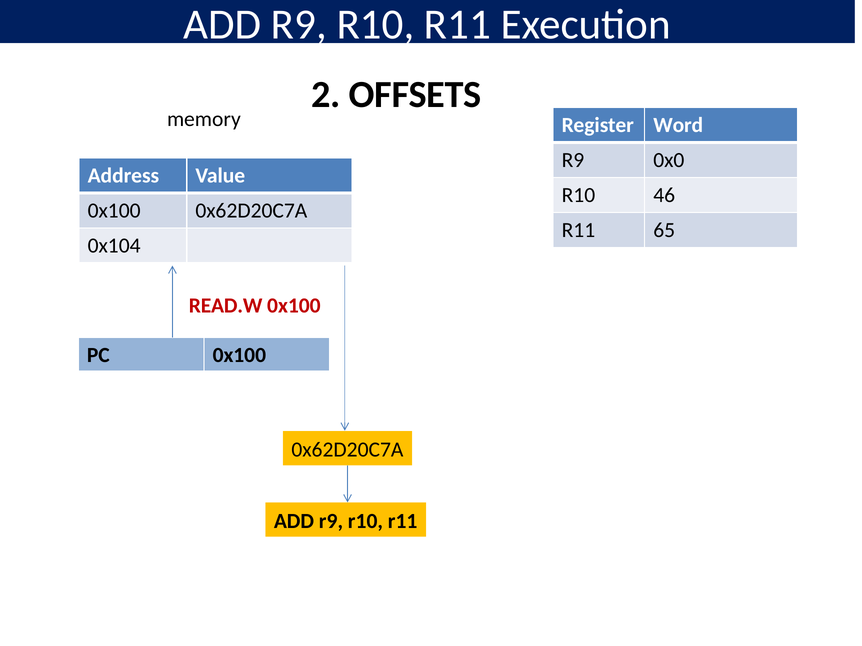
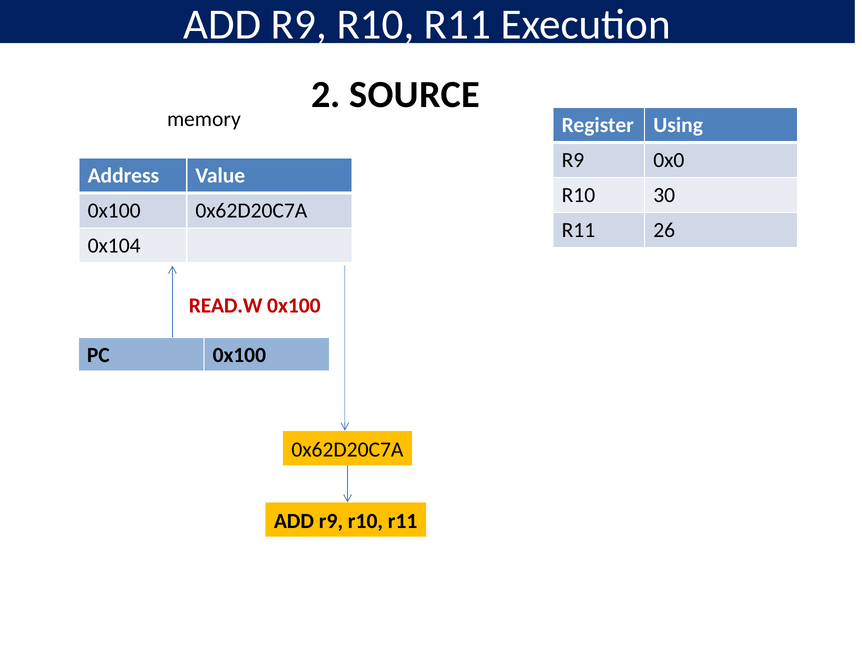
OFFSETS: OFFSETS -> SOURCE
Word: Word -> Using
46: 46 -> 30
65: 65 -> 26
